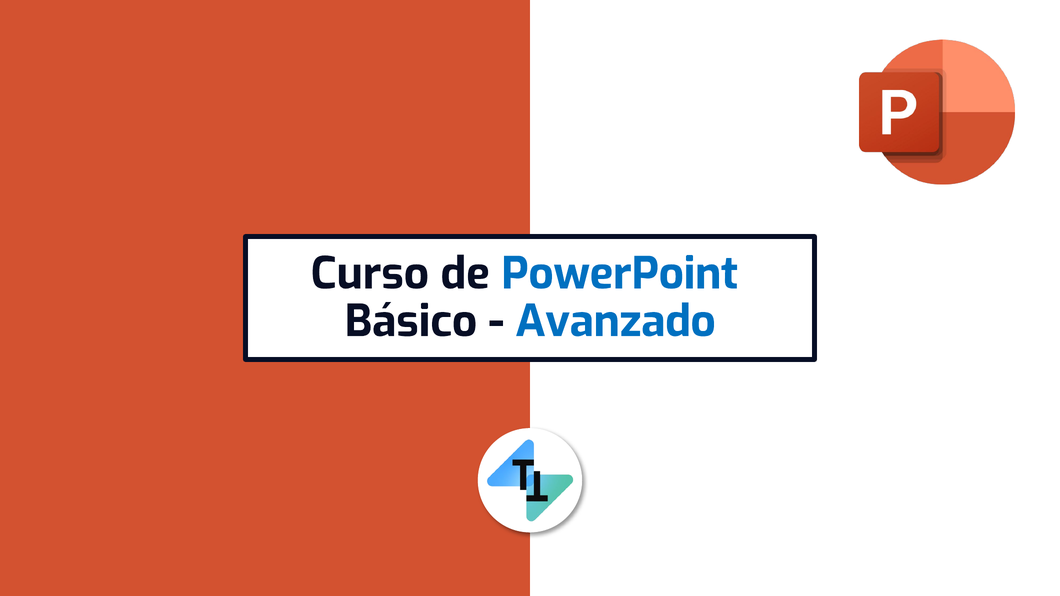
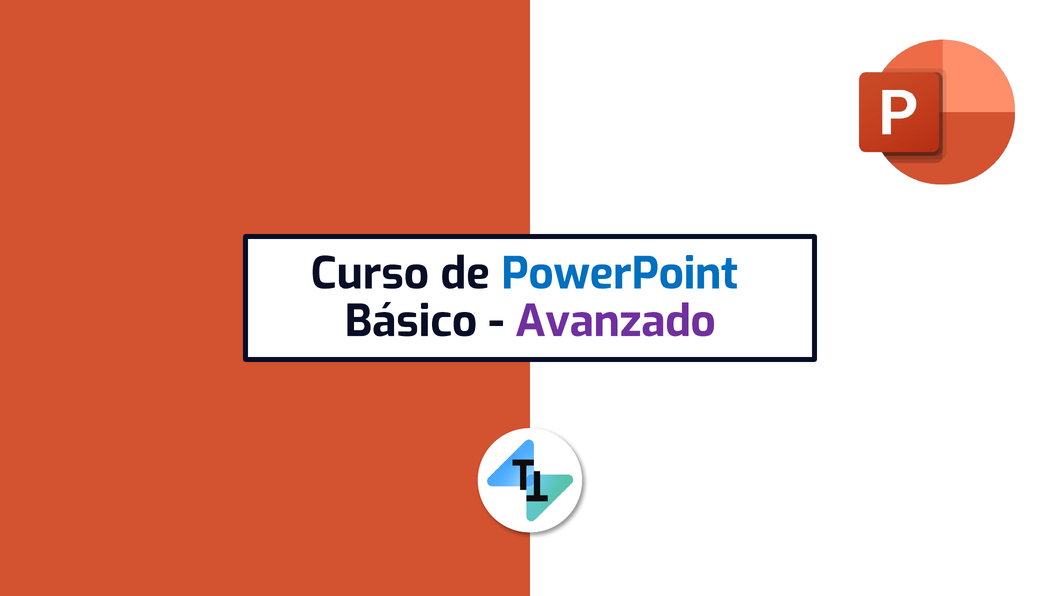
Avanzado colour: blue -> purple
